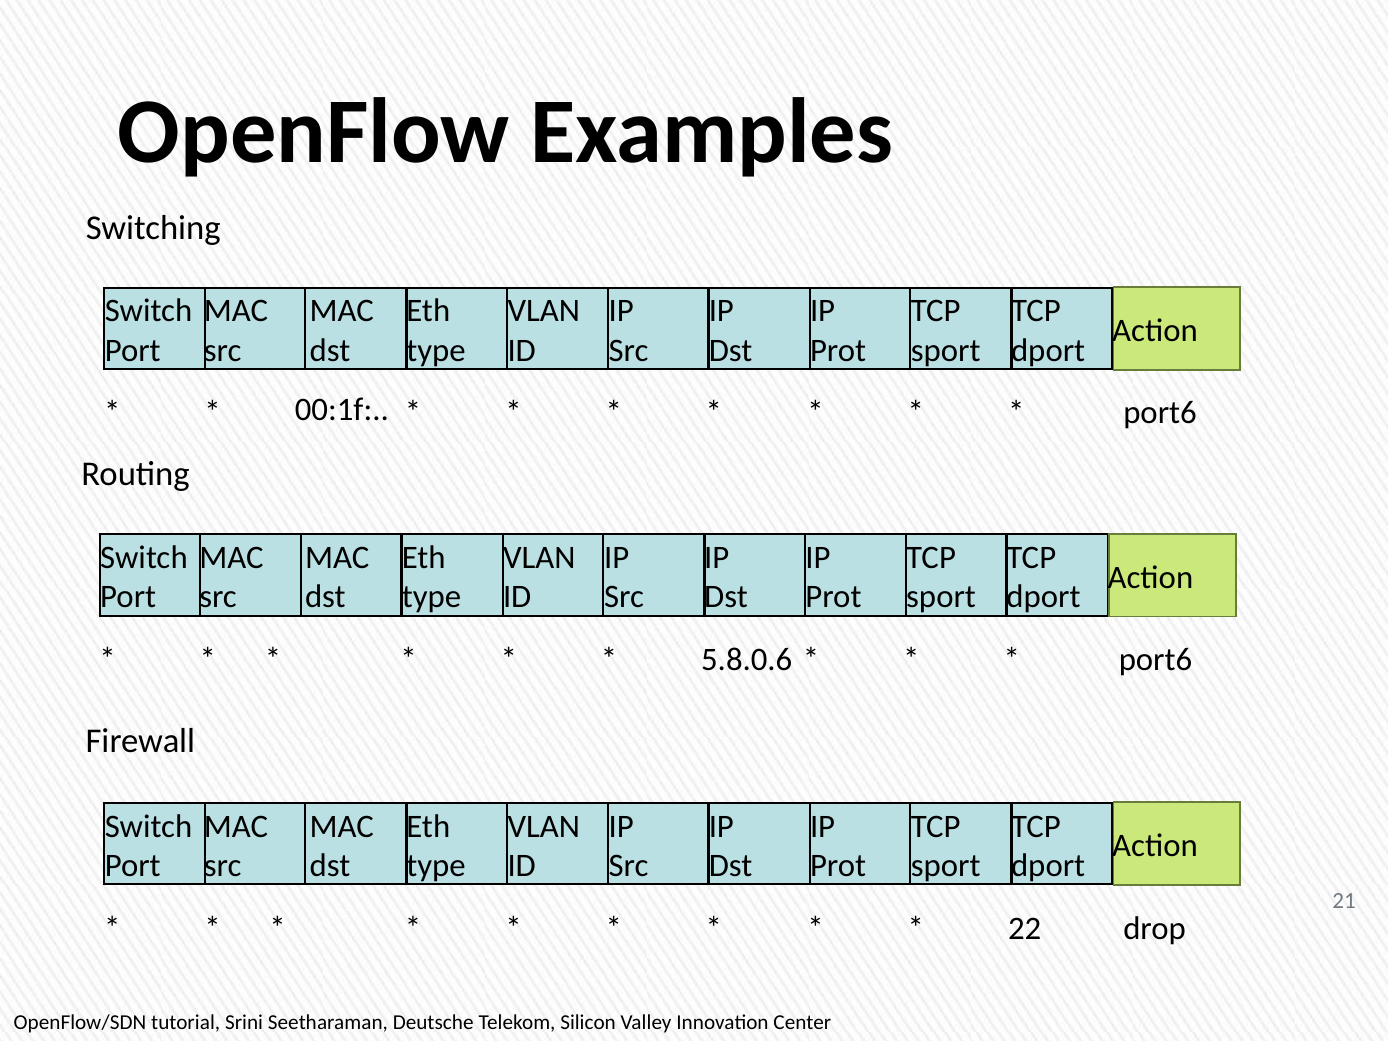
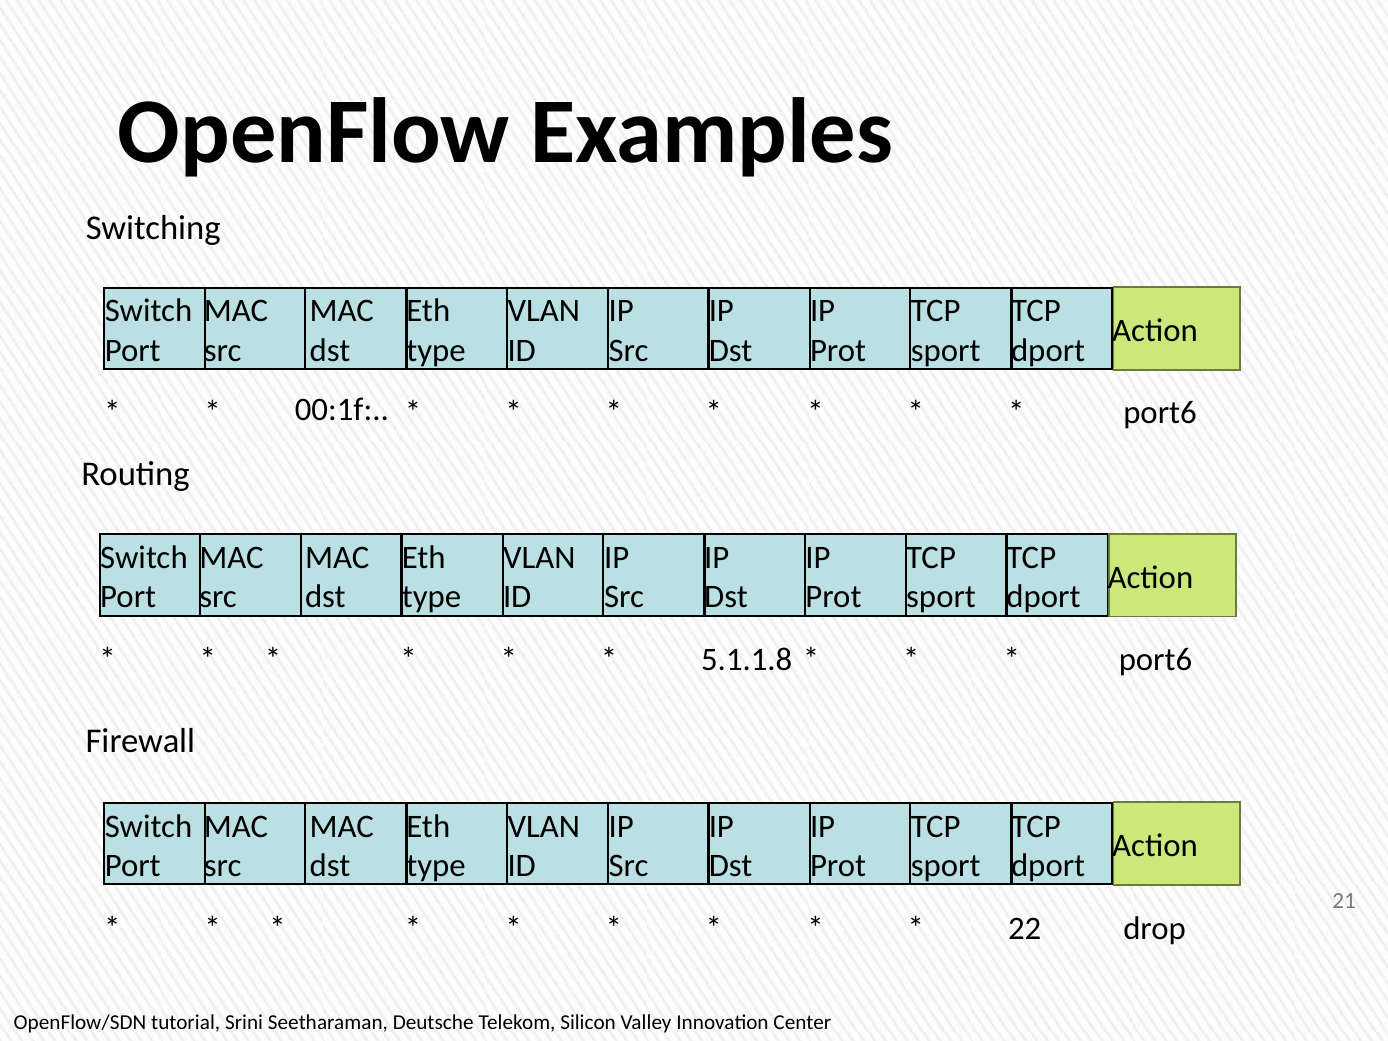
5.8.0.6: 5.8.0.6 -> 5.1.1.8
